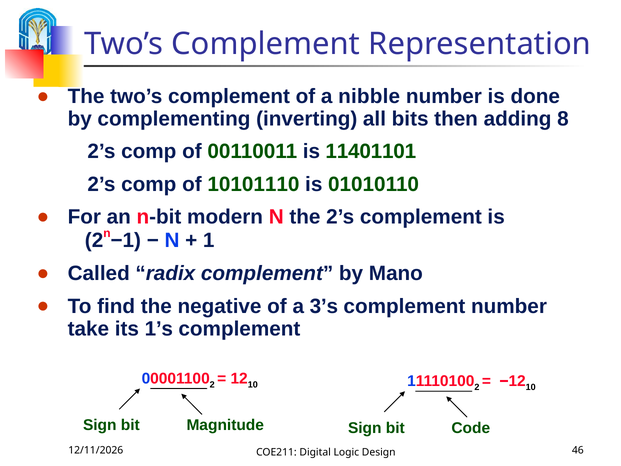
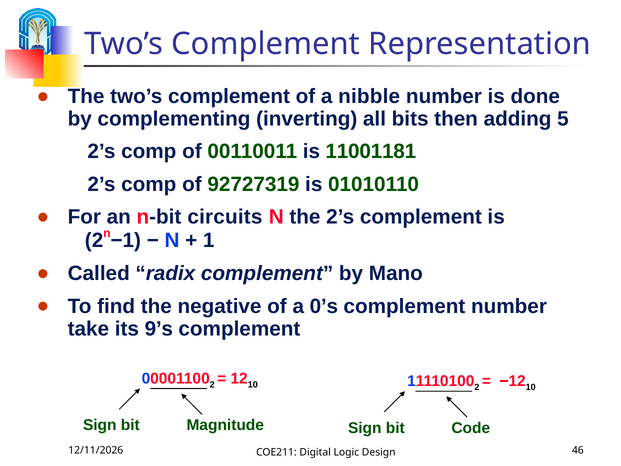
8: 8 -> 5
11401101: 11401101 -> 11001181
10101110: 10101110 -> 92727319
modern: modern -> circuits
3’s: 3’s -> 0’s
1’s: 1’s -> 9’s
